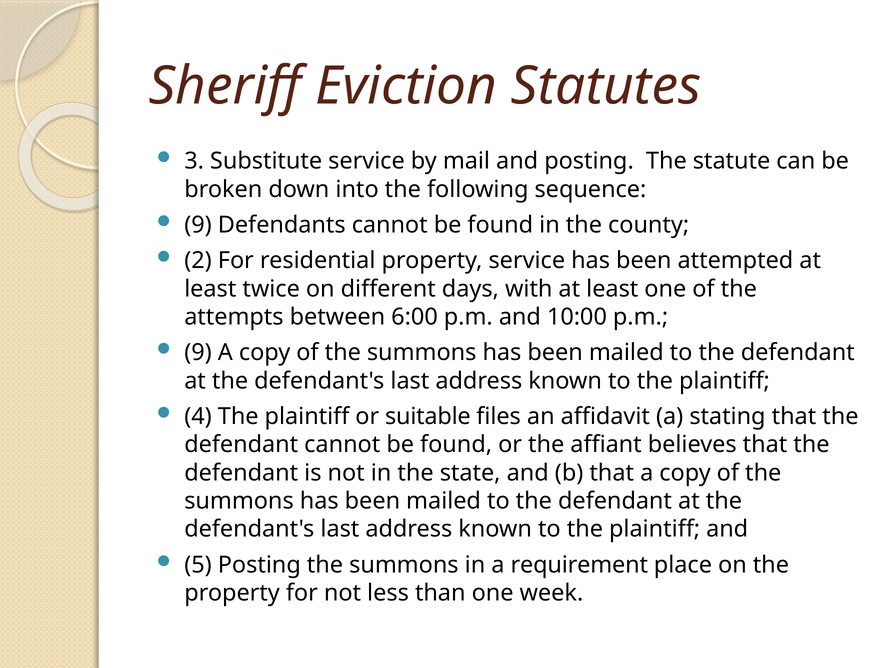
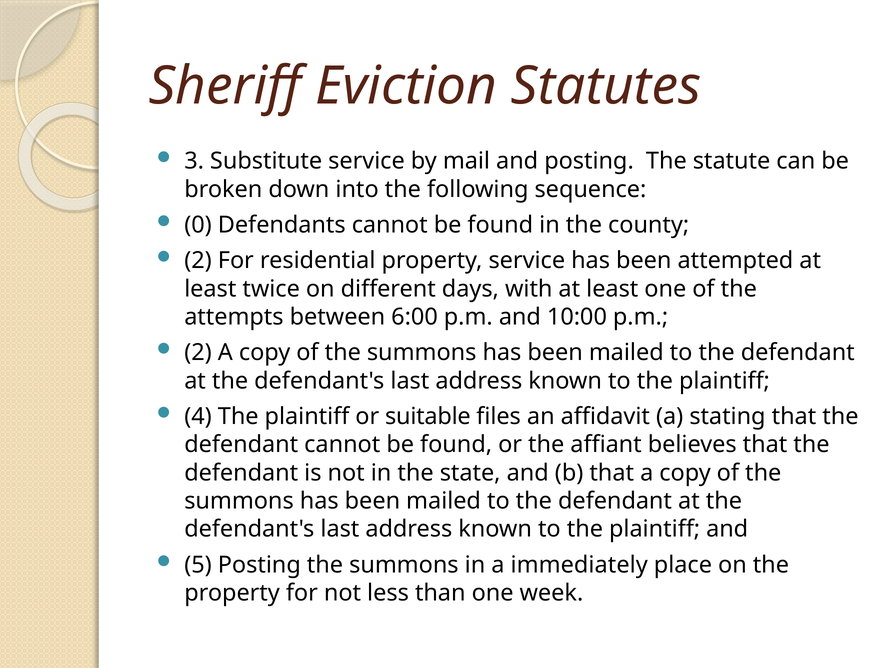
9 at (198, 225): 9 -> 0
9 at (198, 353): 9 -> 2
requirement: requirement -> immediately
